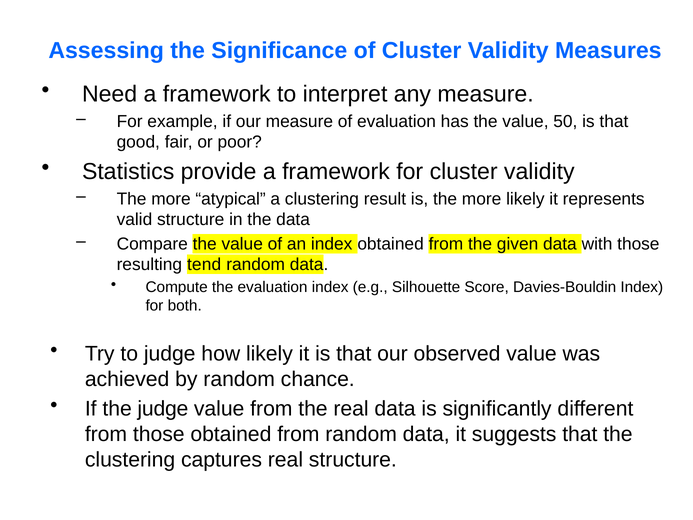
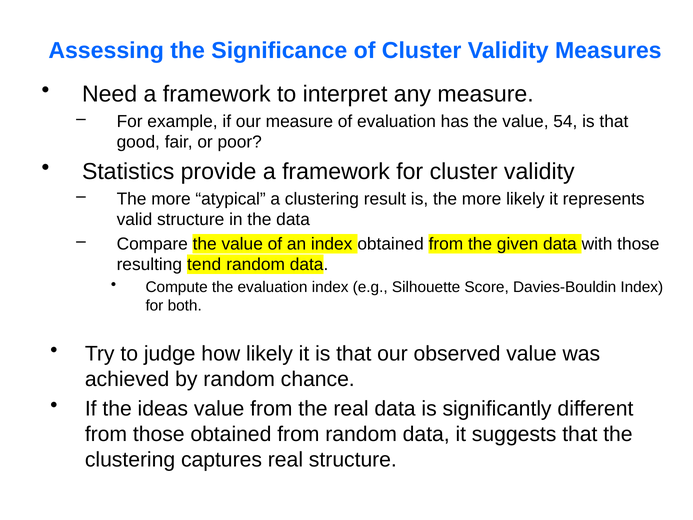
50: 50 -> 54
the judge: judge -> ideas
